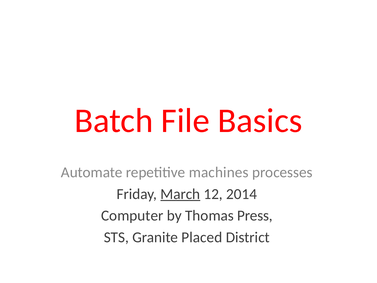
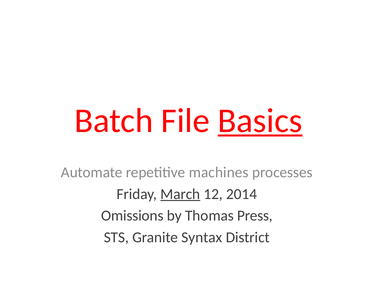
Basics underline: none -> present
Computer: Computer -> Omissions
Placed: Placed -> Syntax
